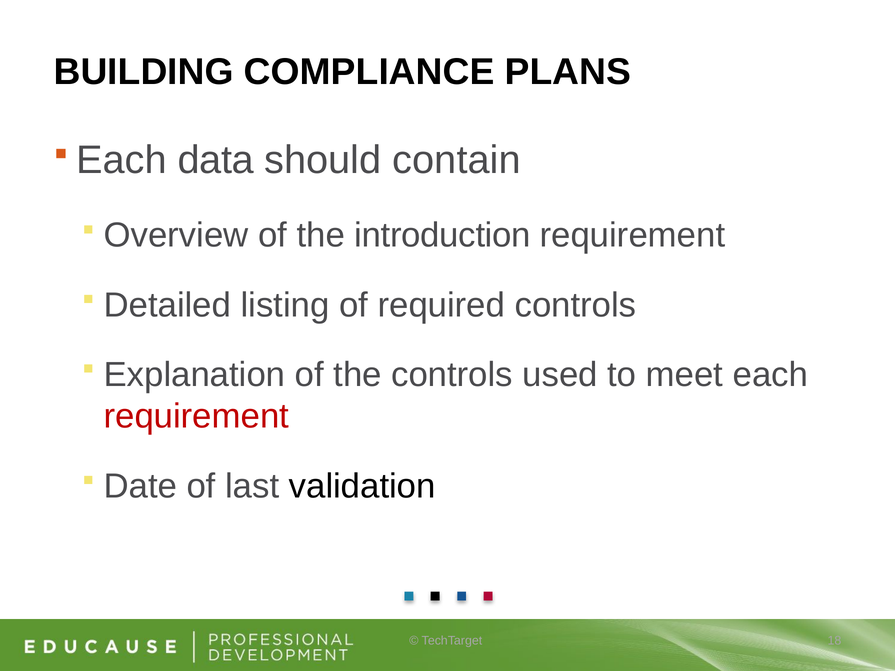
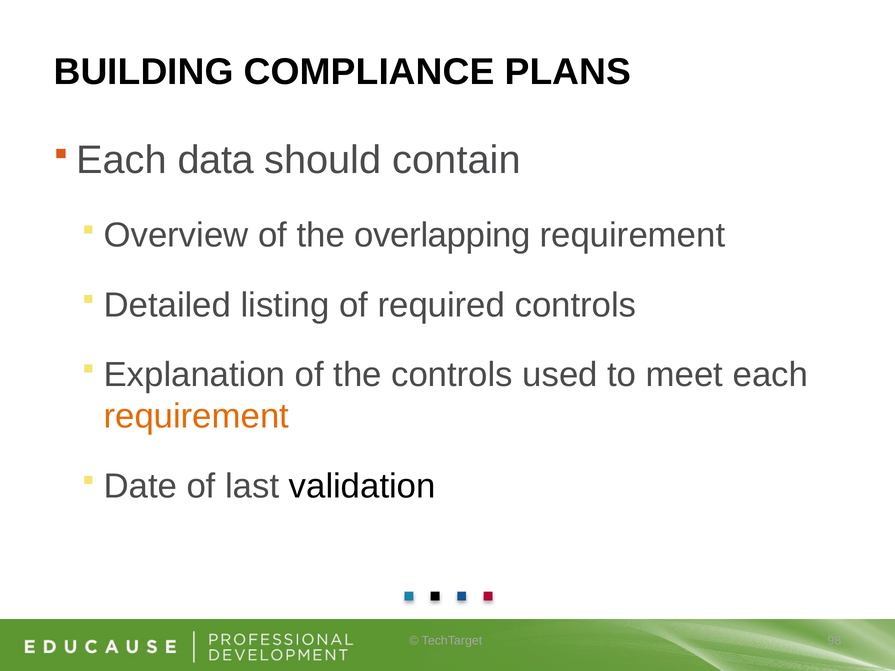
introduction: introduction -> overlapping
requirement at (196, 417) colour: red -> orange
18: 18 -> 98
